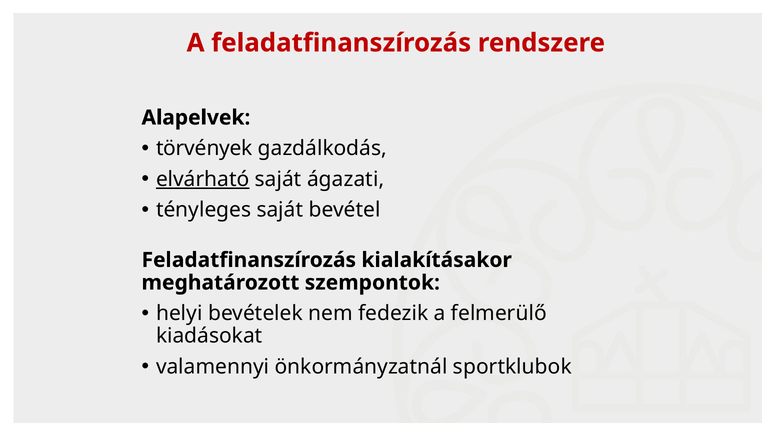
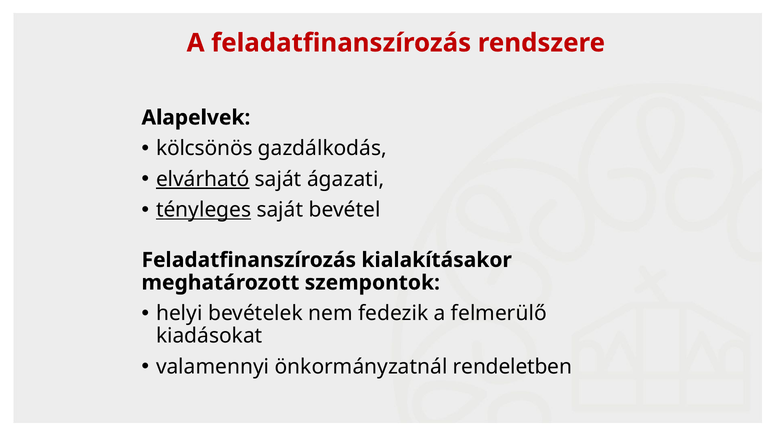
törvények: törvények -> kölcsönös
tényleges underline: none -> present
sportklubok: sportklubok -> rendeletben
